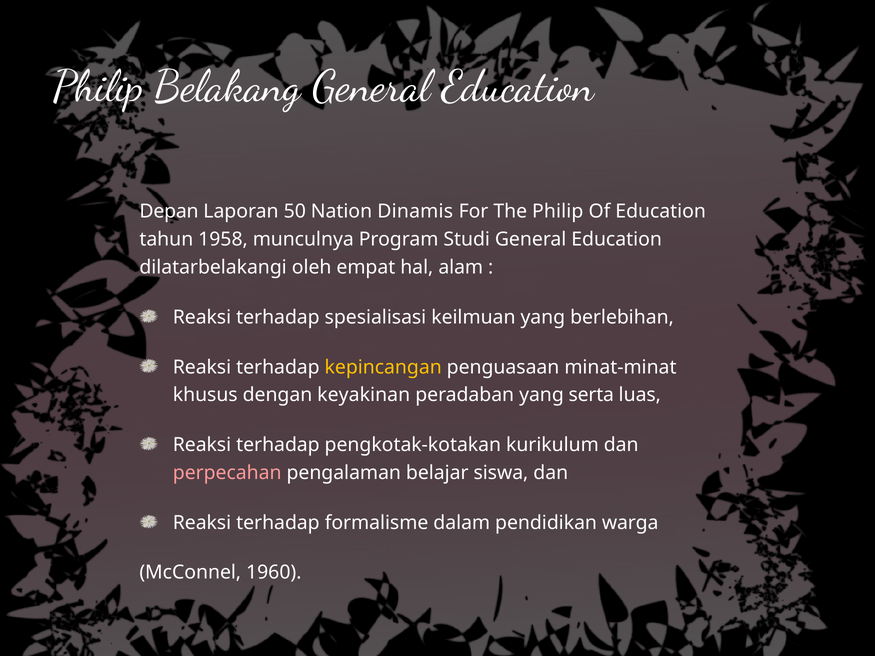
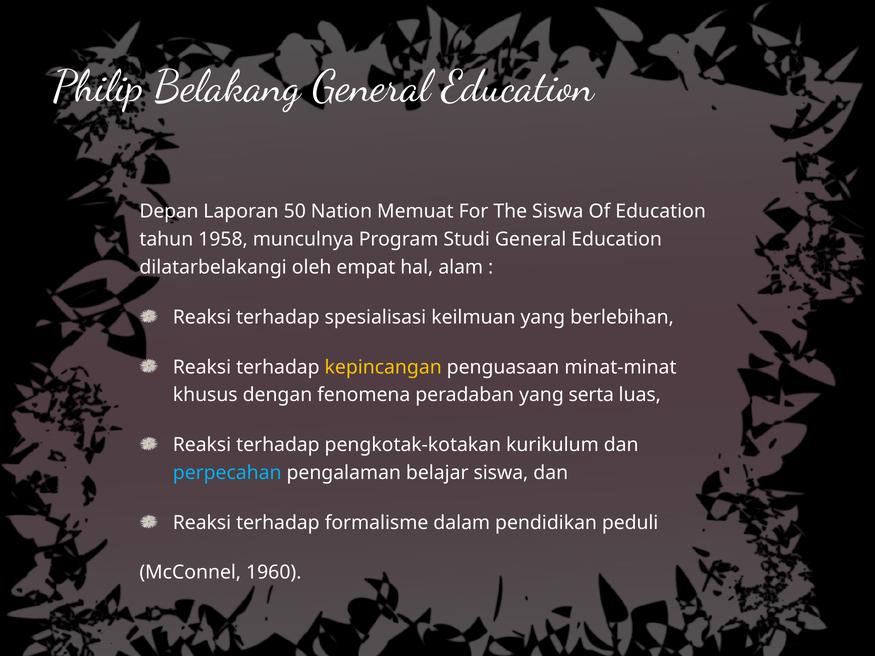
Dinamis: Dinamis -> Memuat
The Philip: Philip -> Siswa
keyakinan: keyakinan -> fenomena
perpecahan colour: pink -> light blue
warga: warga -> peduli
